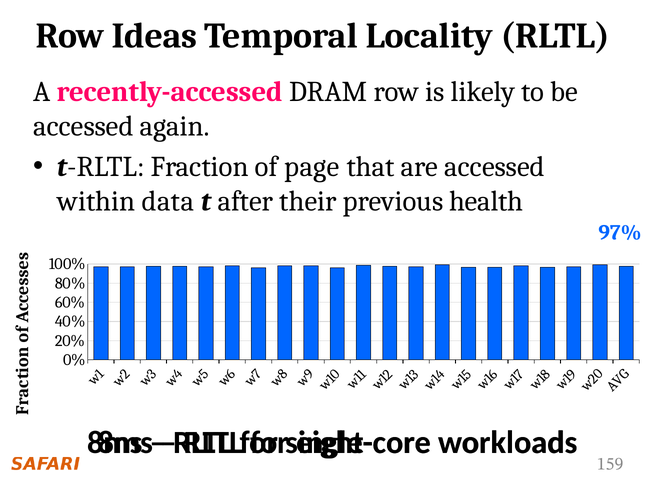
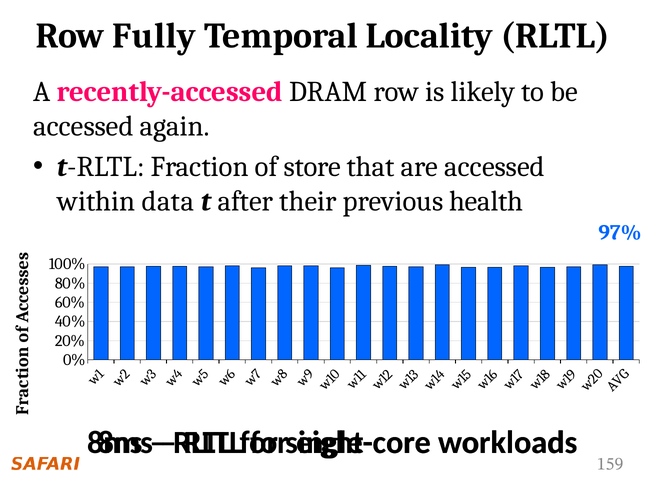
Ideas: Ideas -> Fully
page: page -> store
